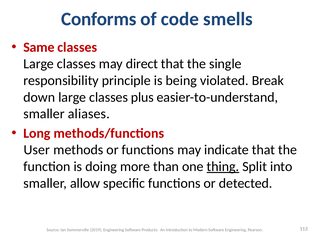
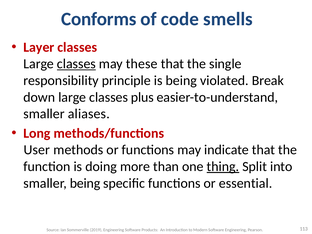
Same: Same -> Layer
classes at (76, 64) underline: none -> present
direct: direct -> these
smaller allow: allow -> being
detected: detected -> essential
